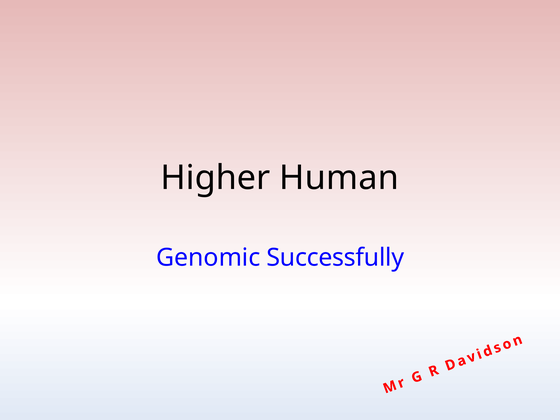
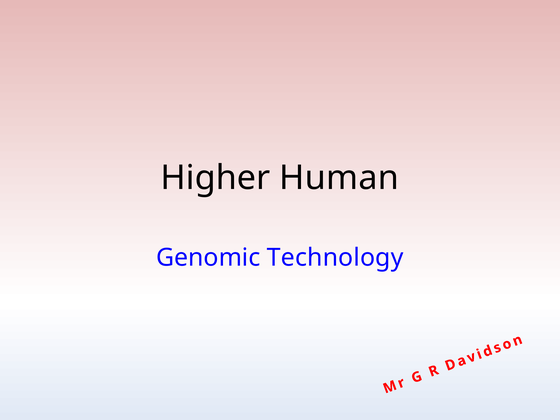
Successfully: Successfully -> Technology
